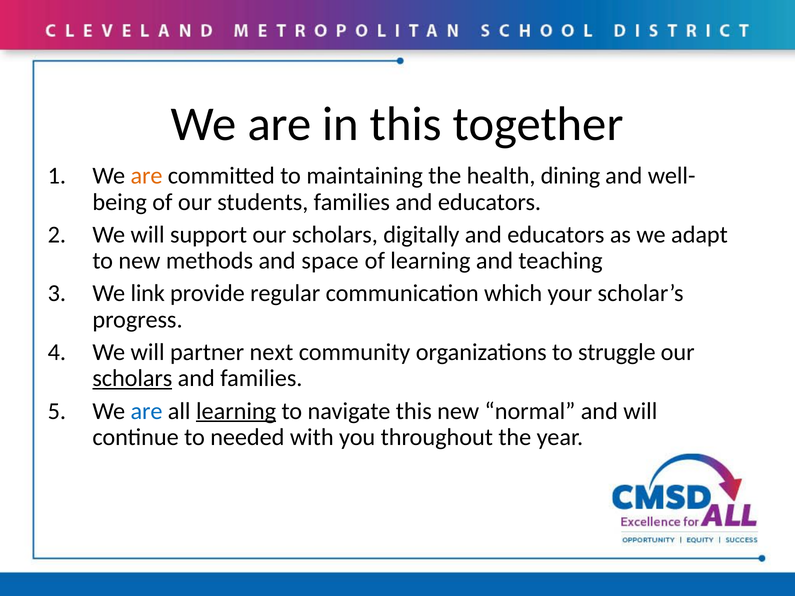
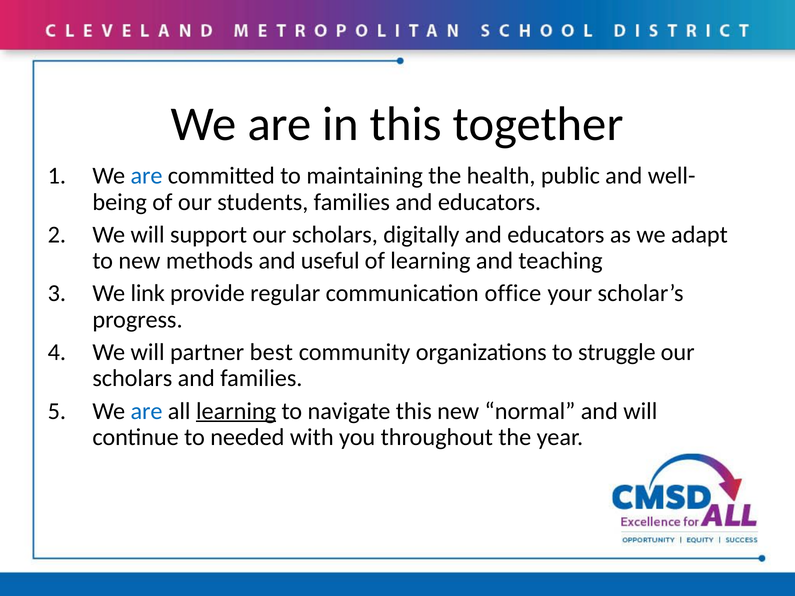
are at (147, 176) colour: orange -> blue
dining: dining -> public
space: space -> useful
which: which -> office
next: next -> best
scholars at (132, 379) underline: present -> none
